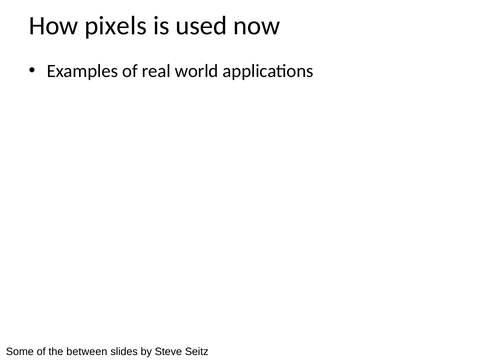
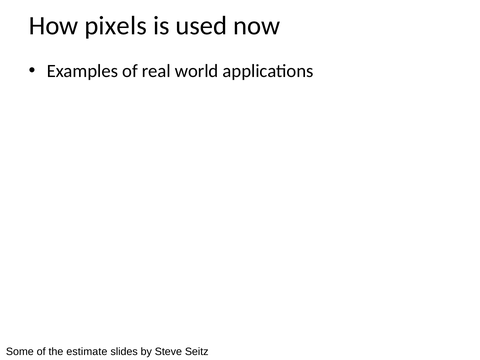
between: between -> estimate
